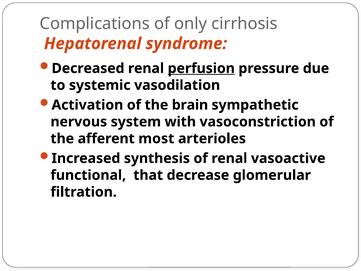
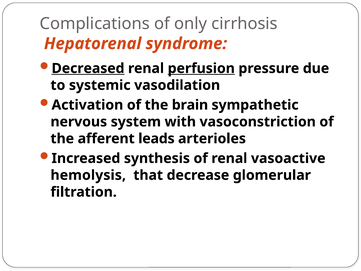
Decreased underline: none -> present
most: most -> leads
functional: functional -> hemolysis
